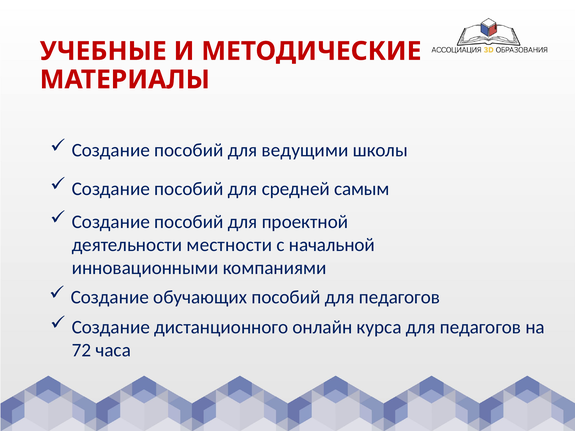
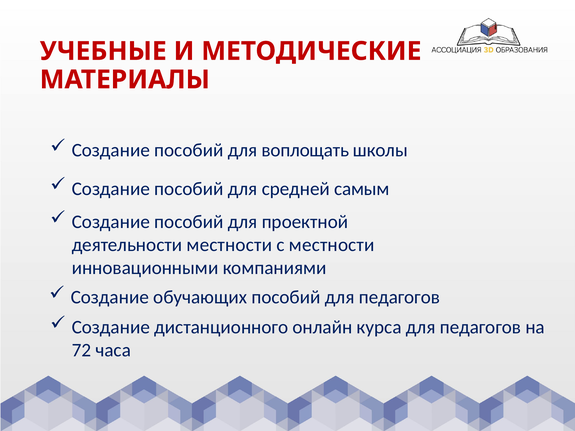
ведущими: ведущими -> воплощать
с начальной: начальной -> местности
